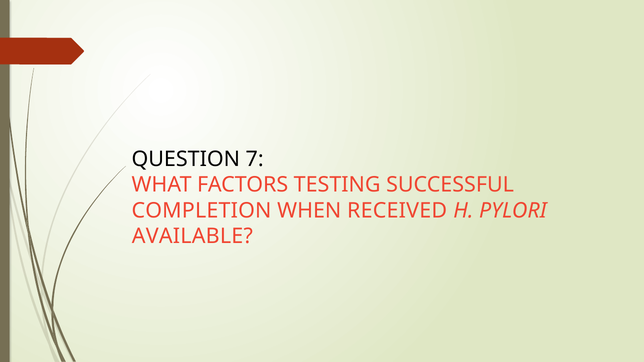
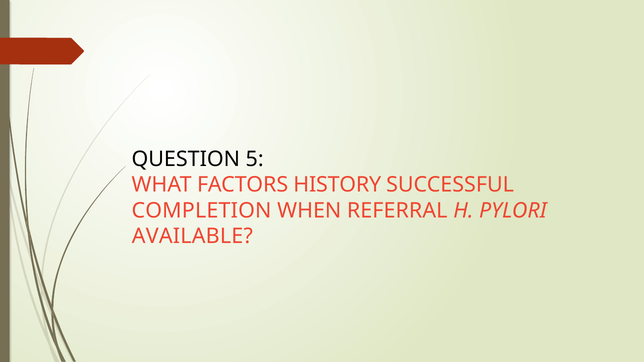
7: 7 -> 5
TESTING: TESTING -> HISTORY
RECEIVED: RECEIVED -> REFERRAL
